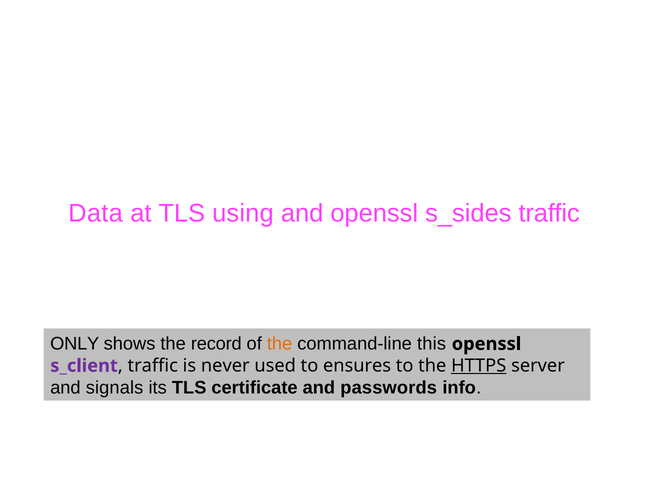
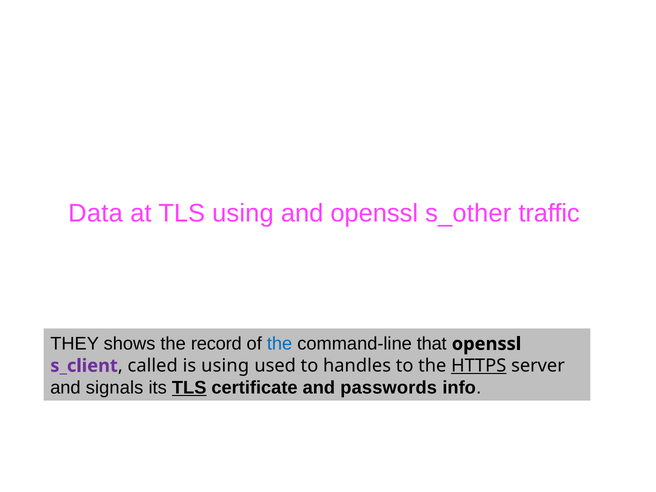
s_sides: s_sides -> s_other
ONLY: ONLY -> THEY
the at (280, 344) colour: orange -> blue
this: this -> that
traffic at (153, 366): traffic -> called
is never: never -> using
ensures: ensures -> handles
TLS at (189, 388) underline: none -> present
